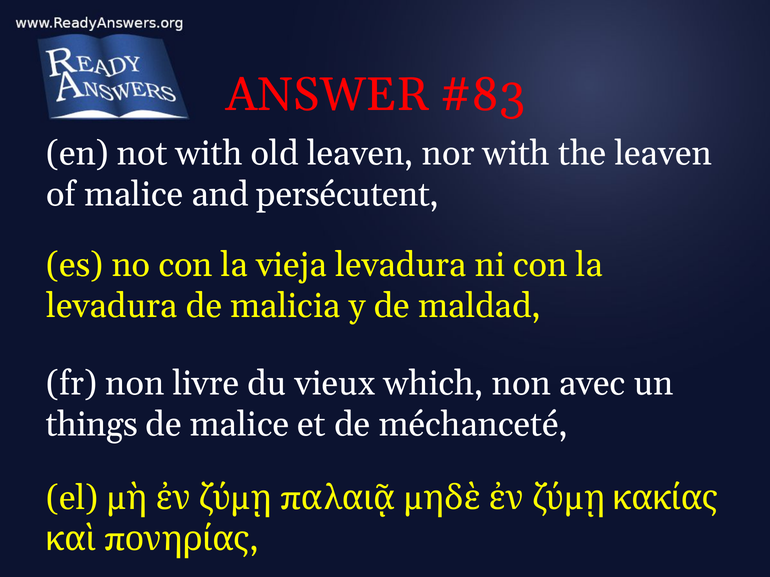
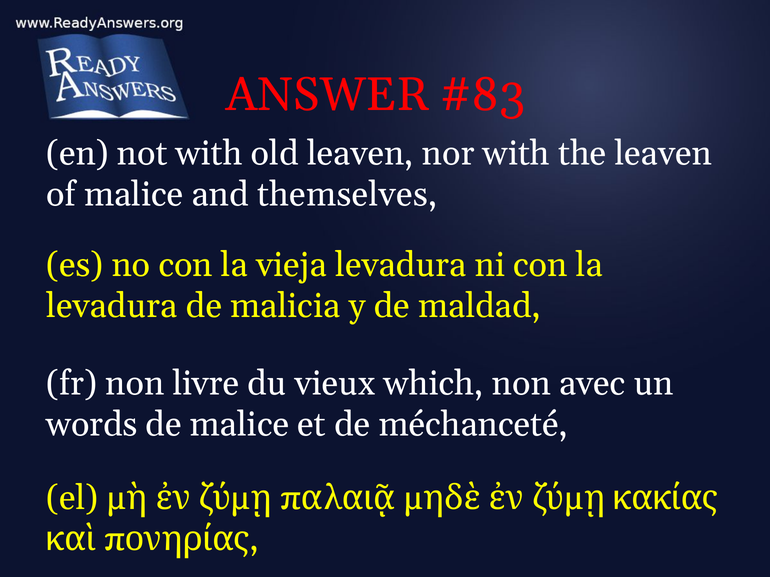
persécutent: persécutent -> themselves
things: things -> words
